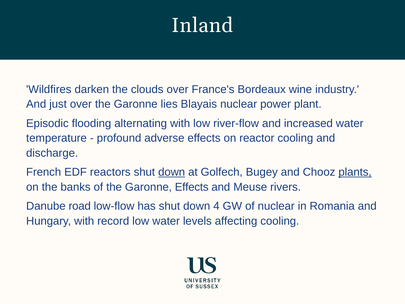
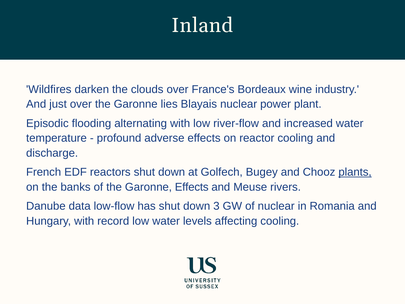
down at (172, 172) underline: present -> none
road: road -> data
4: 4 -> 3
